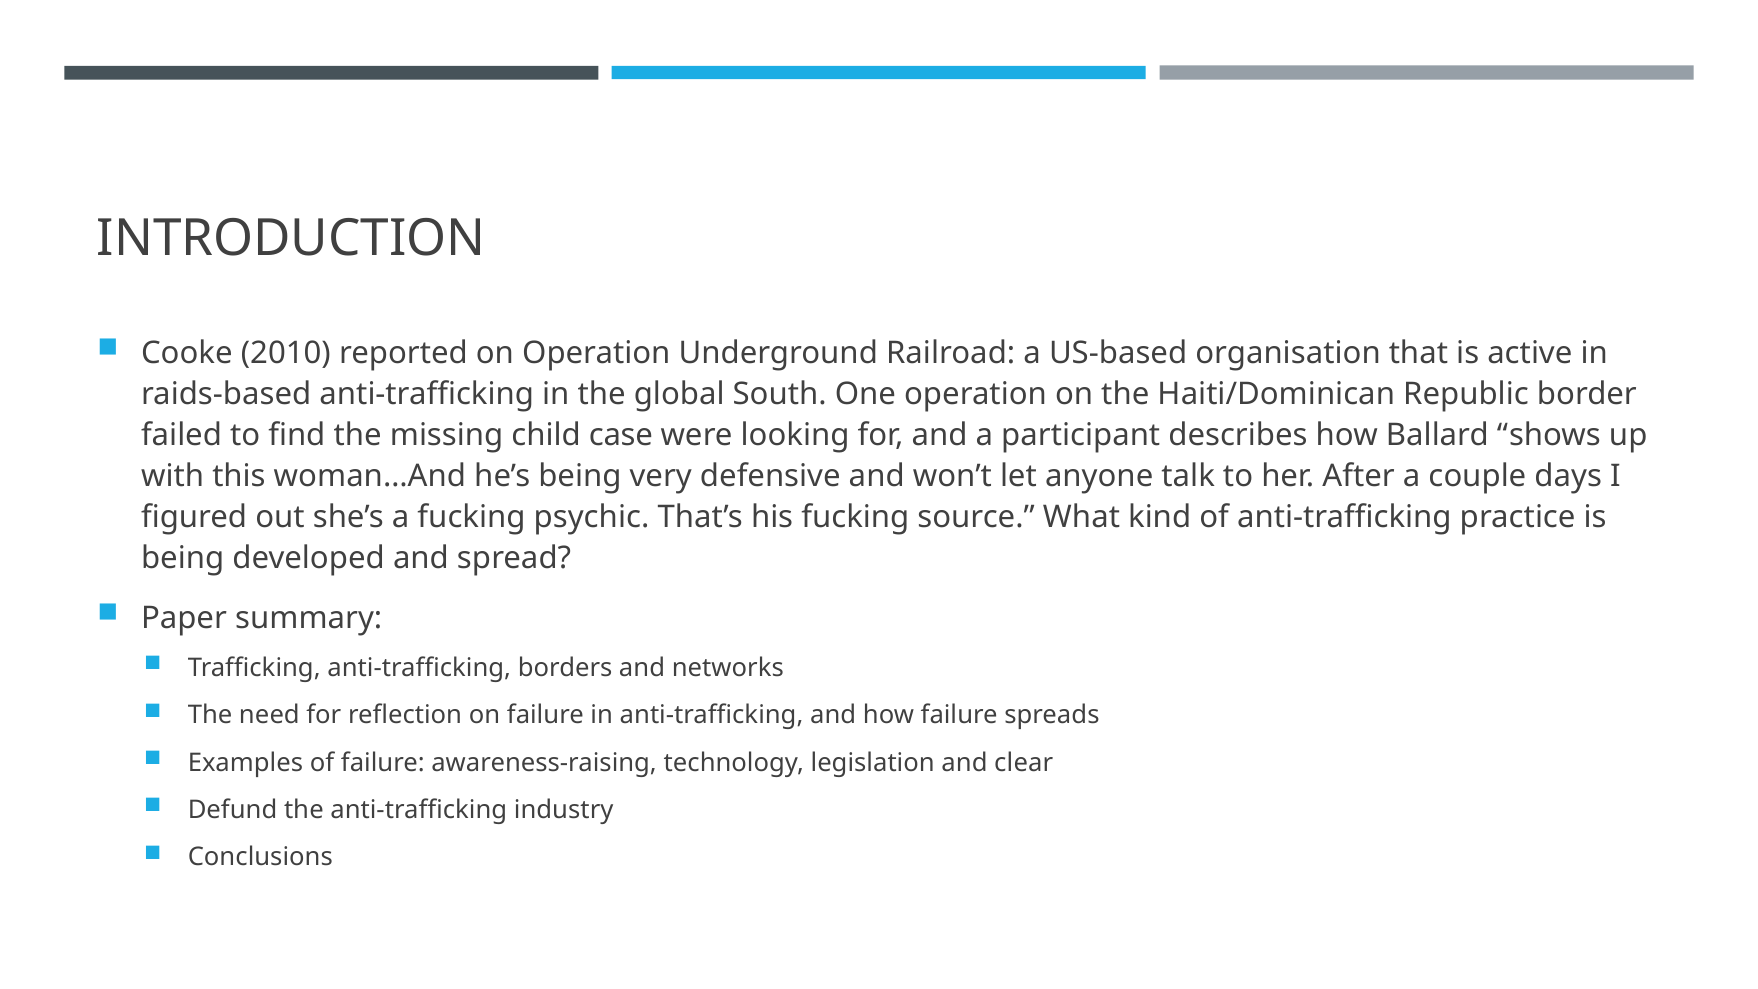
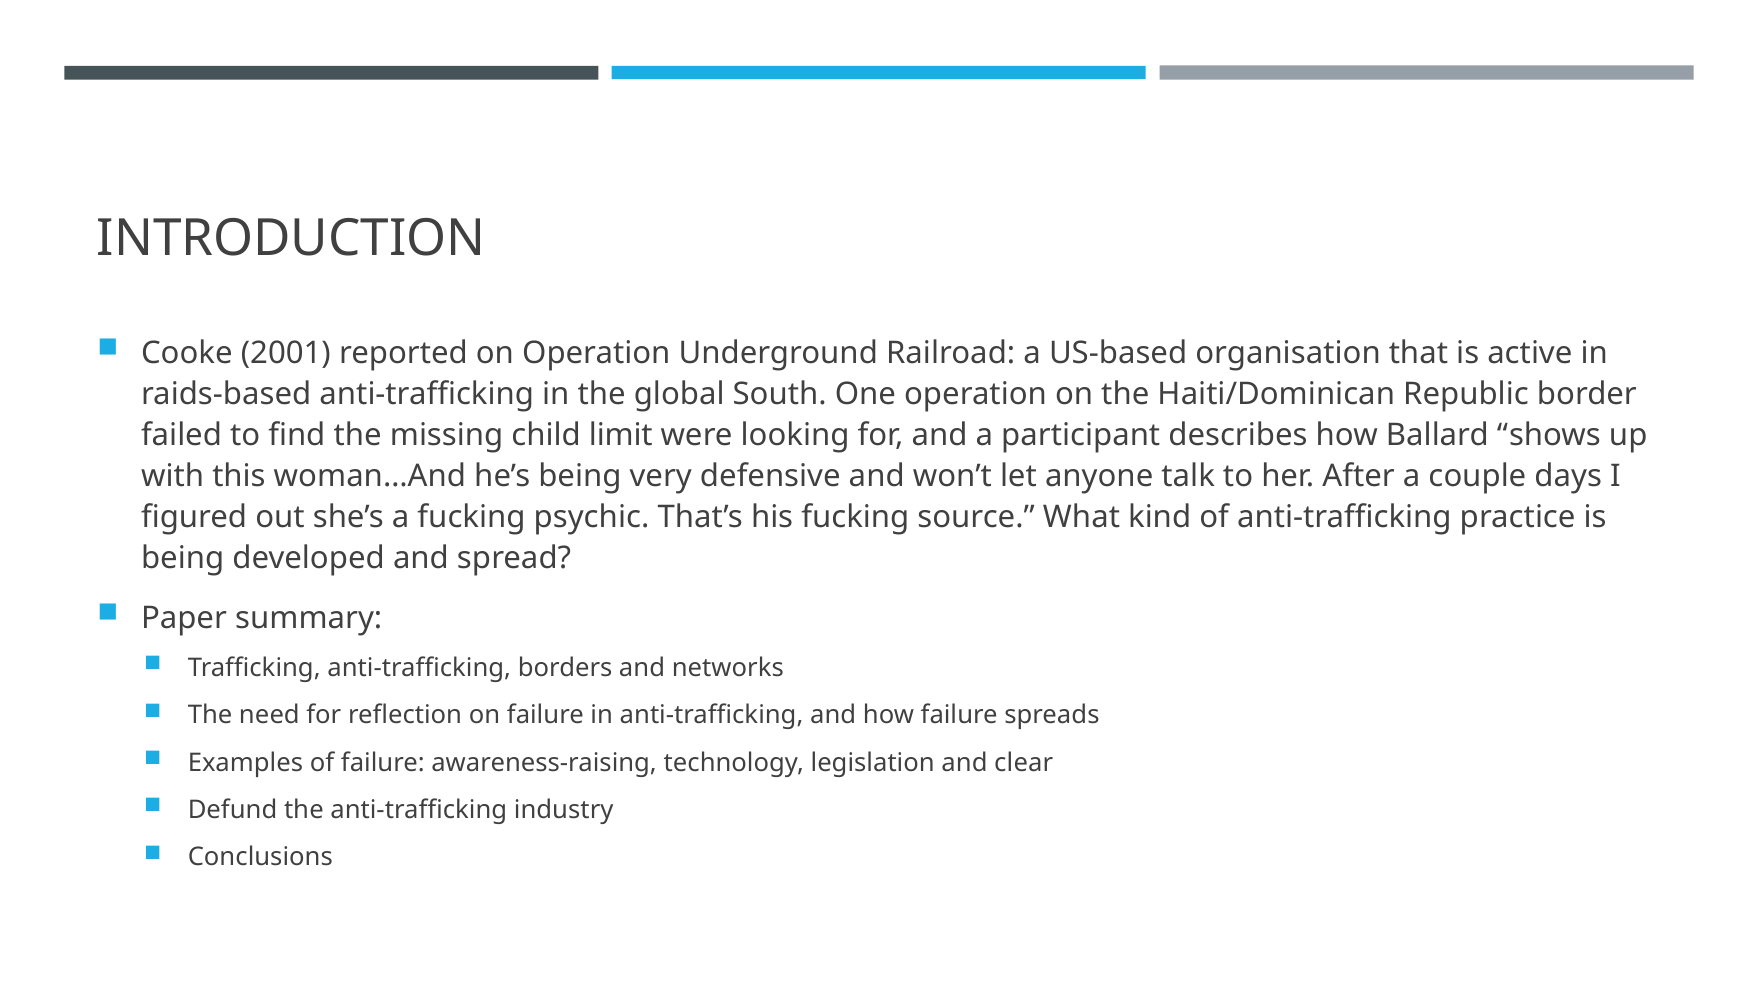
2010: 2010 -> 2001
case: case -> limit
